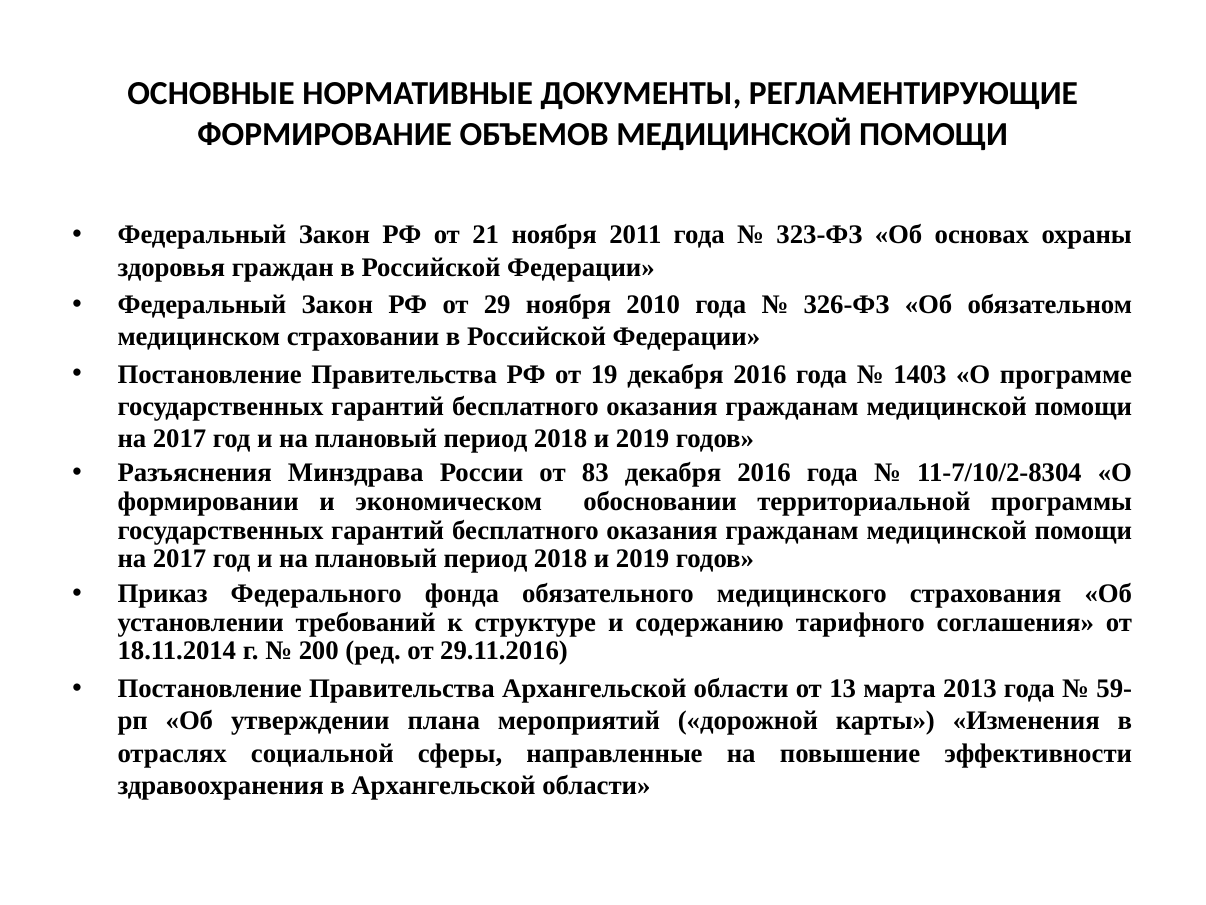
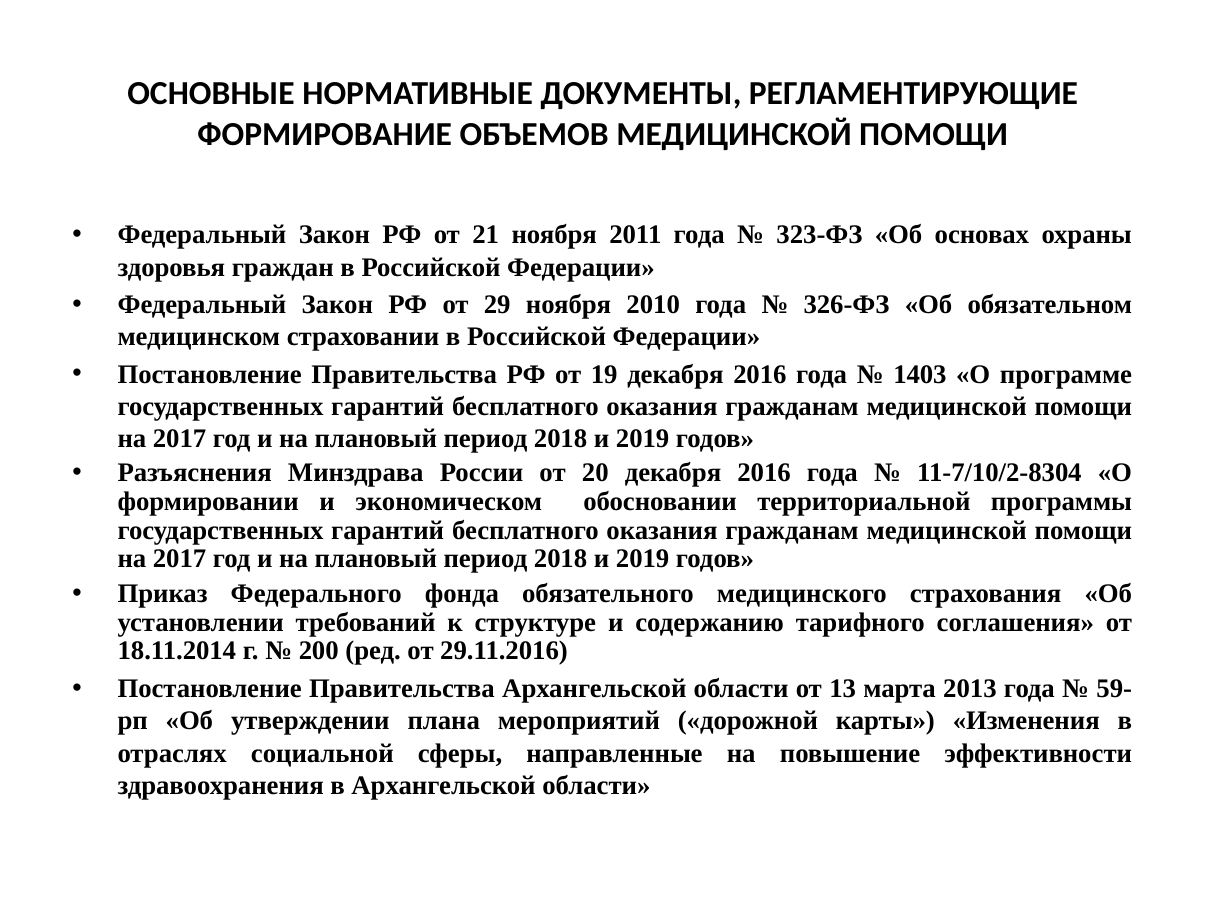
83: 83 -> 20
